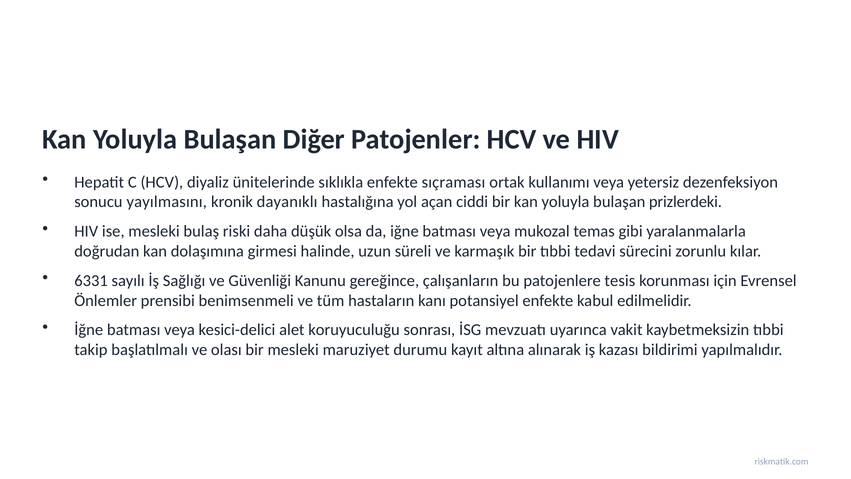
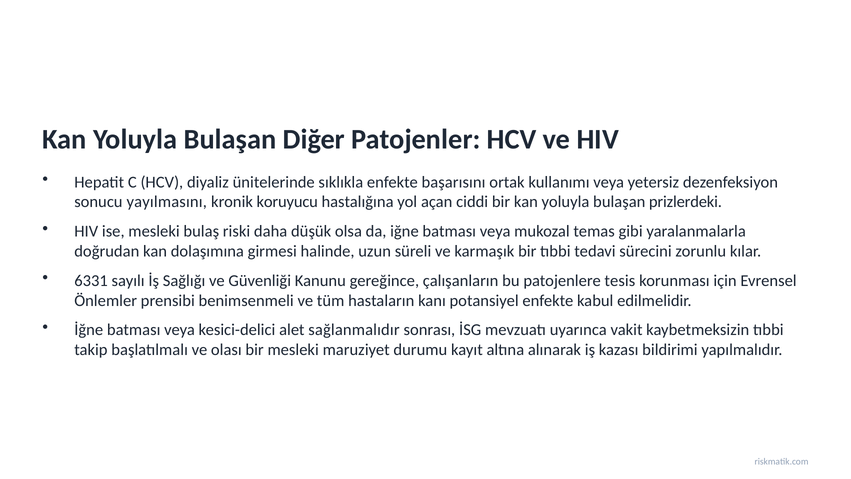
sıçraması: sıçraması -> başarısını
dayanıklı: dayanıklı -> koruyucu
koruyuculuğu: koruyuculuğu -> sağlanmalıdır
